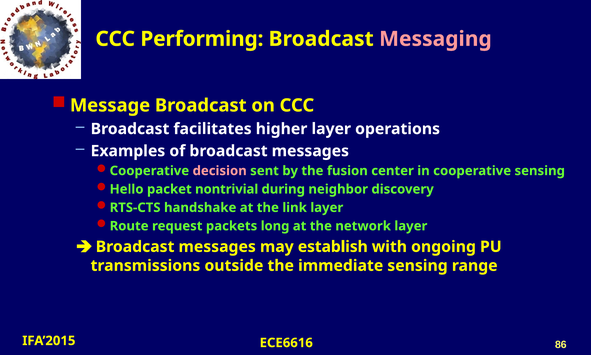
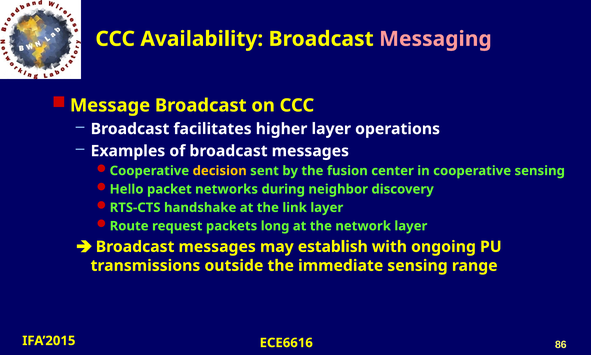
Performing: Performing -> Availability
decision colour: pink -> yellow
nontrivial: nontrivial -> networks
